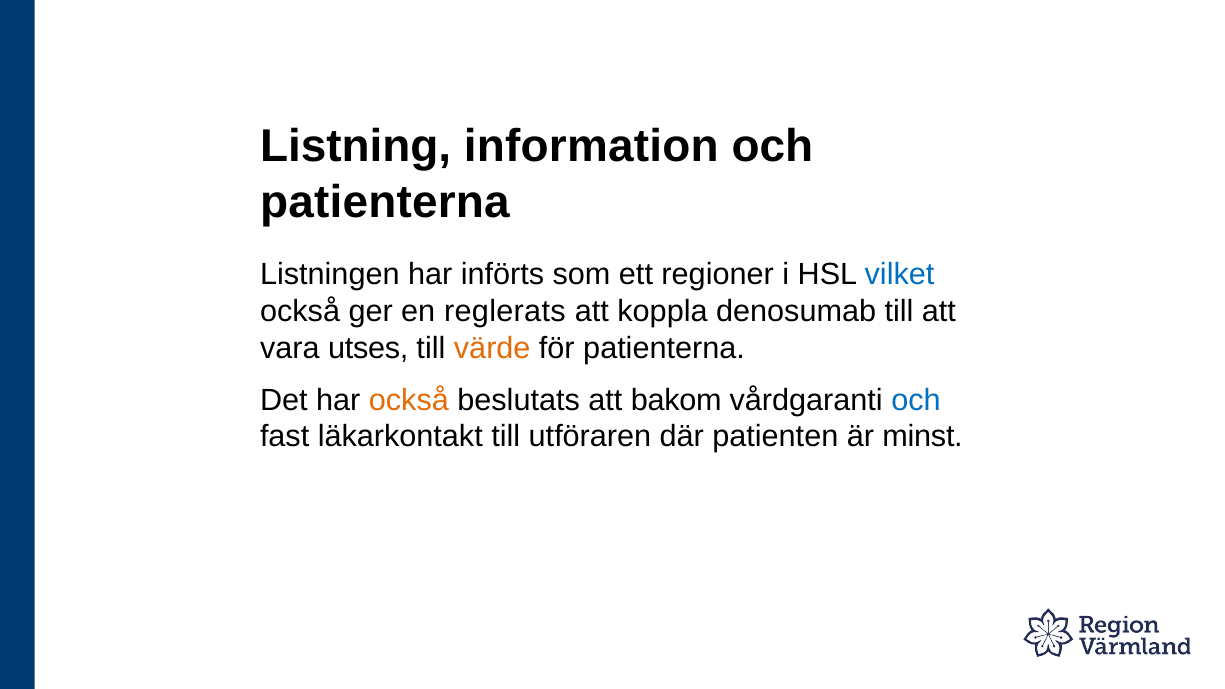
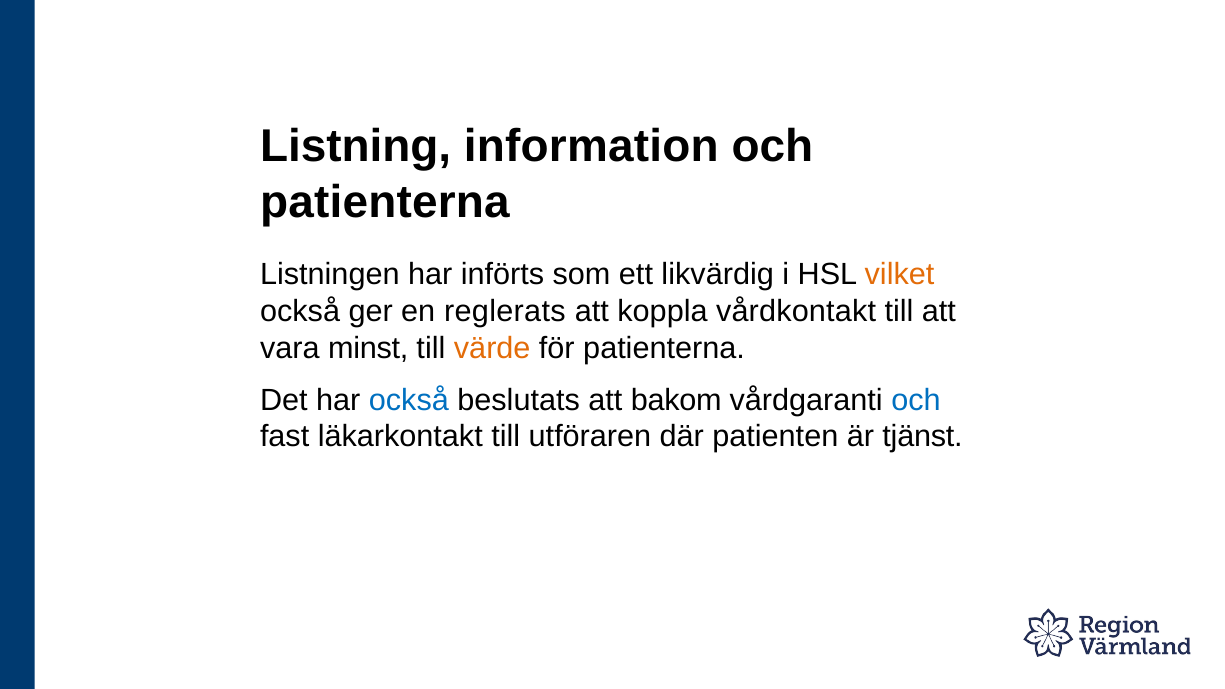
regioner: regioner -> likvärdig
vilket colour: blue -> orange
denosumab: denosumab -> vårdkontakt
utses: utses -> minst
också at (409, 400) colour: orange -> blue
minst: minst -> tjänst
